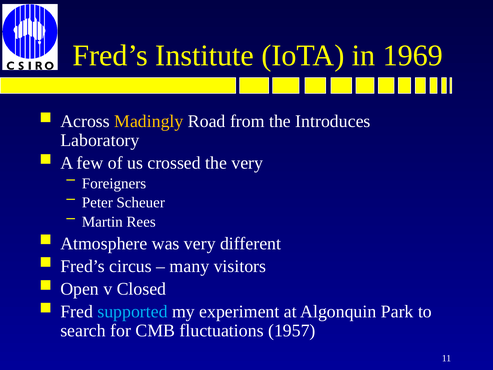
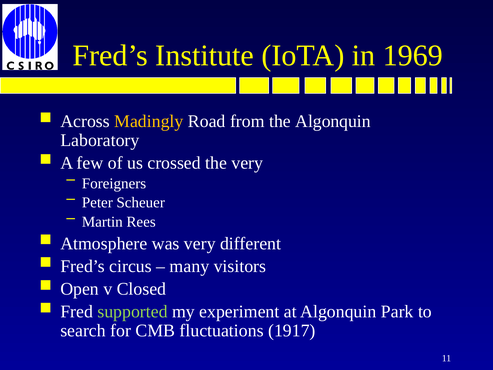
the Introduces: Introduces -> Algonquin
supported colour: light blue -> light green
1957: 1957 -> 1917
